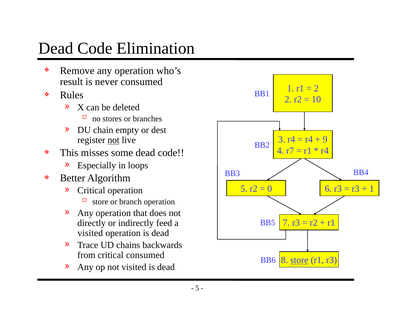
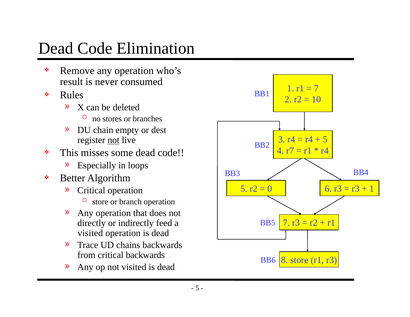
2 at (316, 88): 2 -> 7
9 at (325, 139): 9 -> 5
critical consumed: consumed -> backwards
store at (299, 260) underline: present -> none
